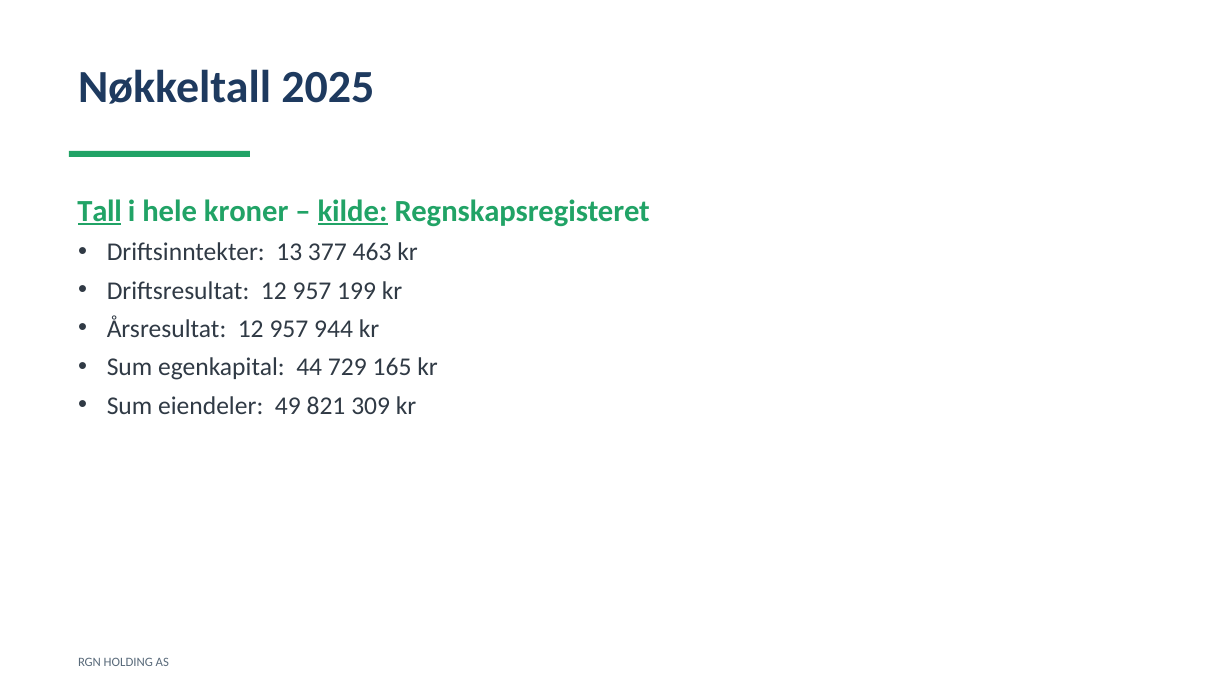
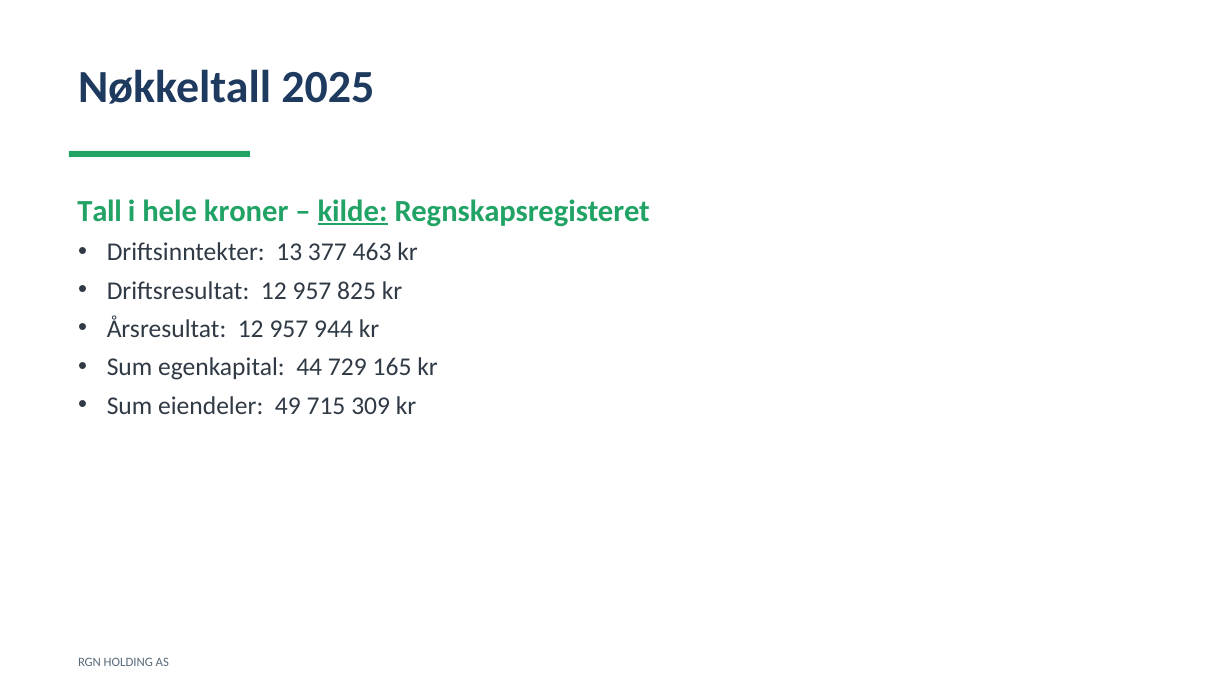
Tall underline: present -> none
199: 199 -> 825
821: 821 -> 715
